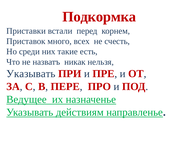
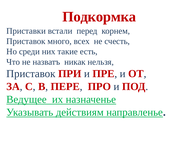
Указывать at (31, 74): Указывать -> Приставок
